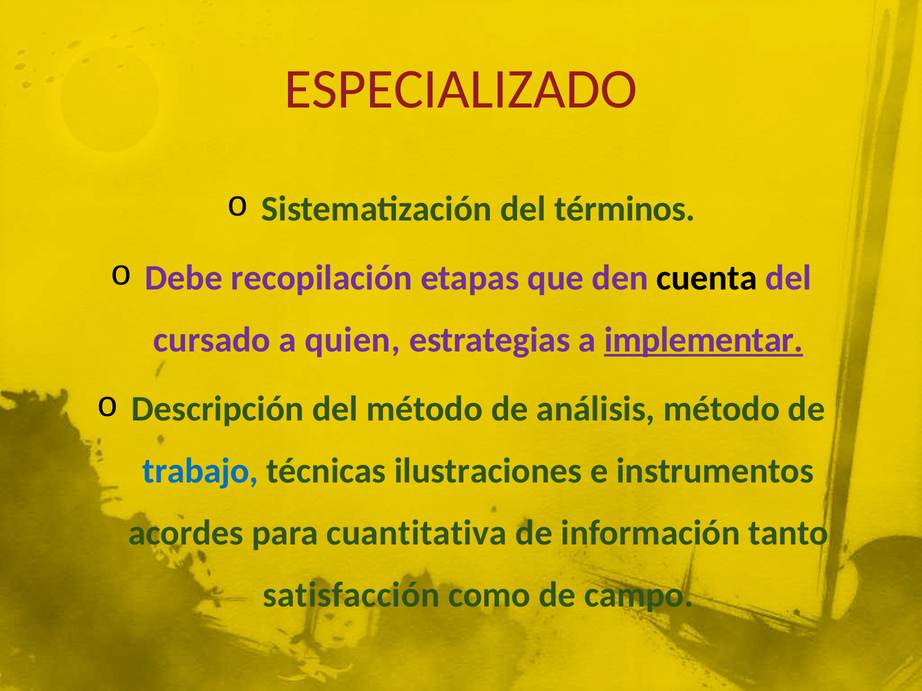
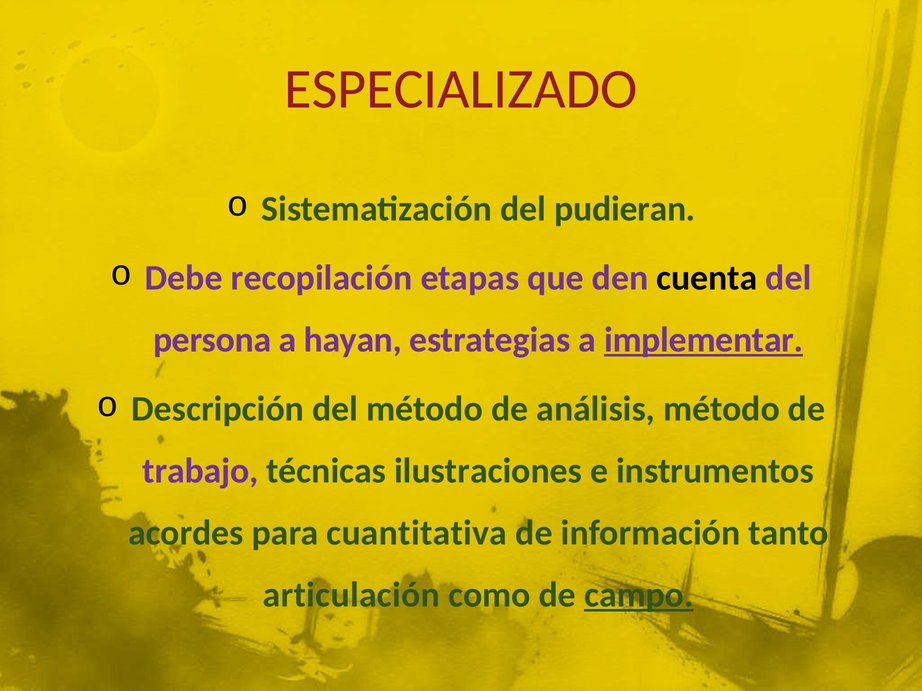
términos: términos -> pudieran
cursado: cursado -> persona
quien: quien -> hayan
trabajo colour: blue -> purple
satisfacción: satisfacción -> articulación
campo underline: none -> present
